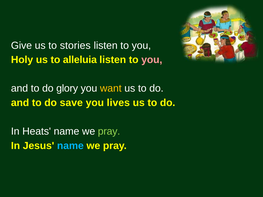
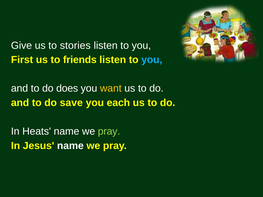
Holy: Holy -> First
alleluia: alleluia -> friends
you at (152, 60) colour: pink -> light blue
glory: glory -> does
lives: lives -> each
name at (70, 146) colour: light blue -> white
